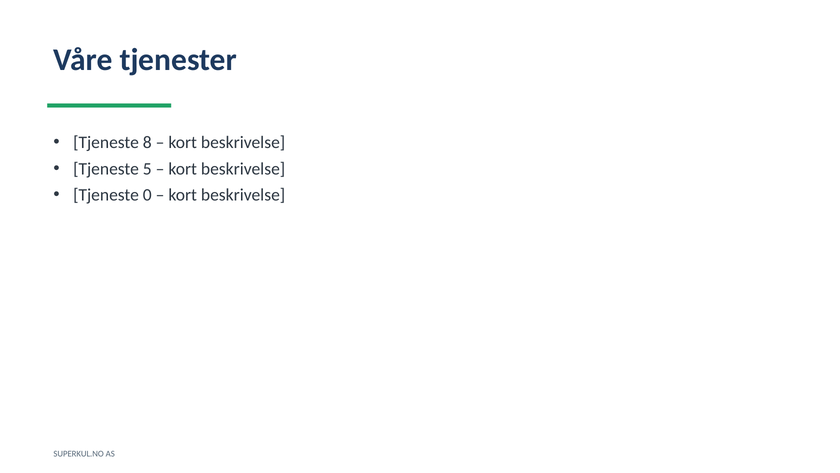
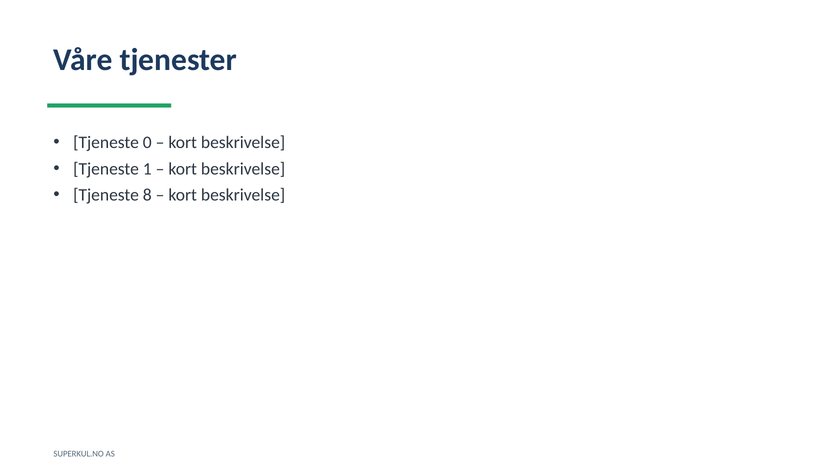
8: 8 -> 0
5: 5 -> 1
0: 0 -> 8
